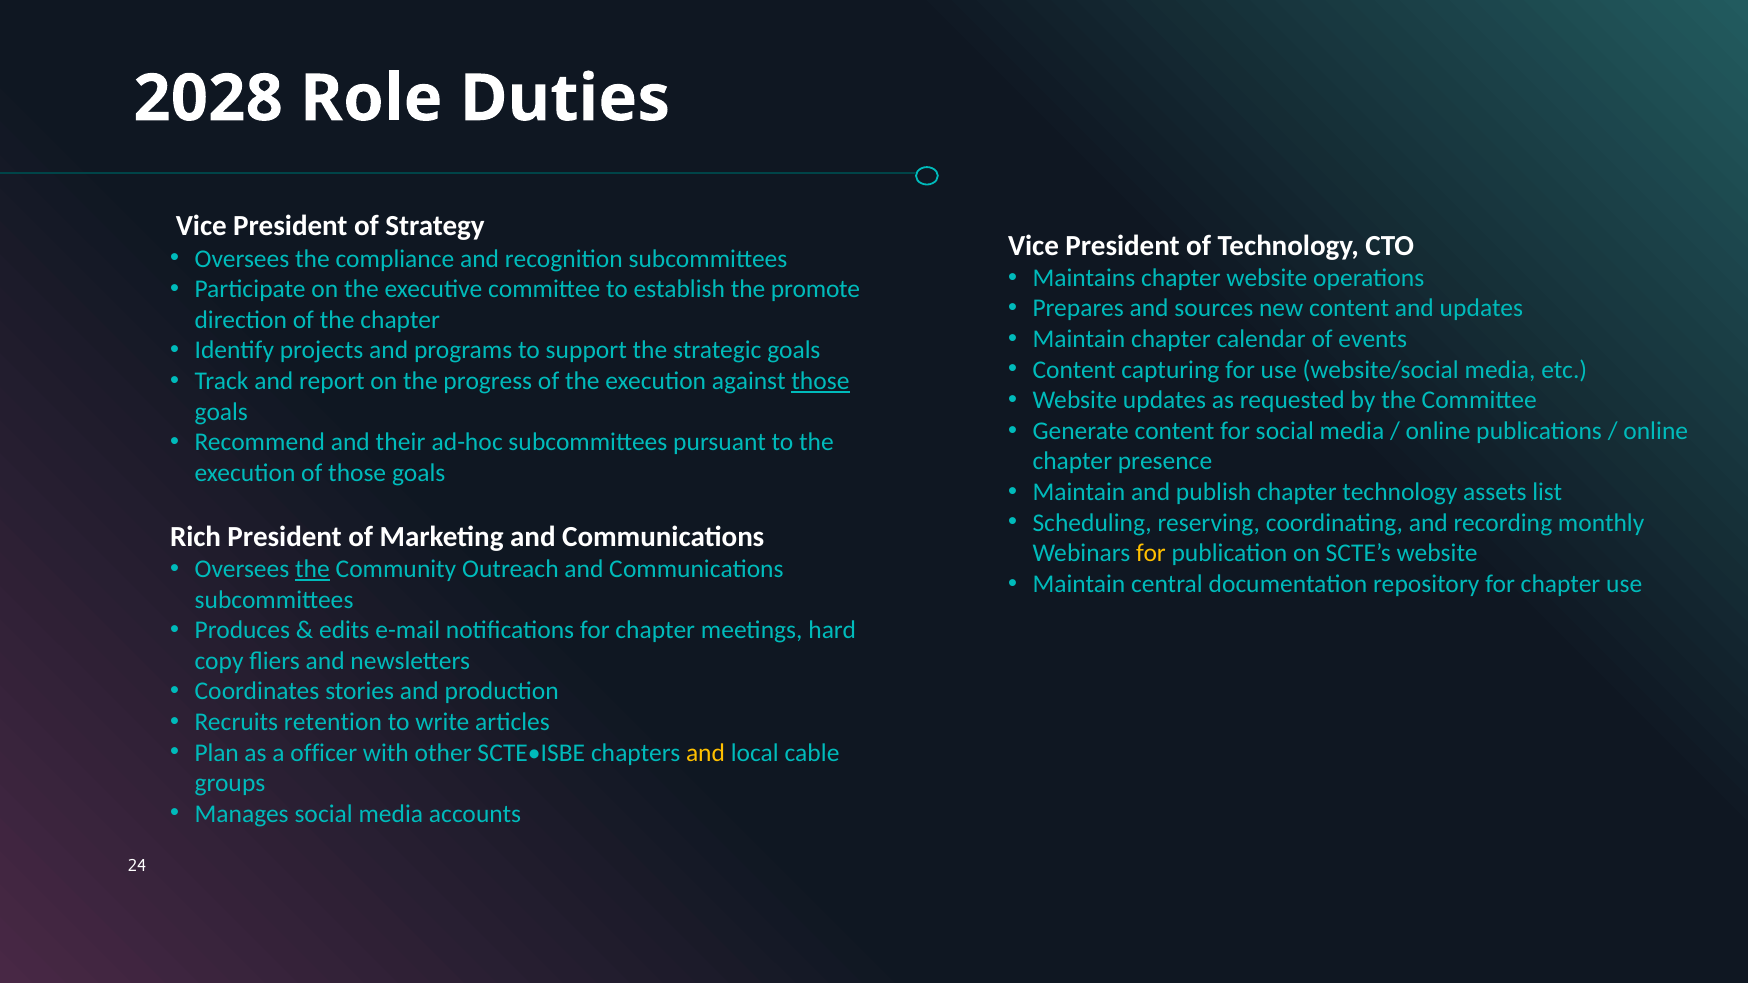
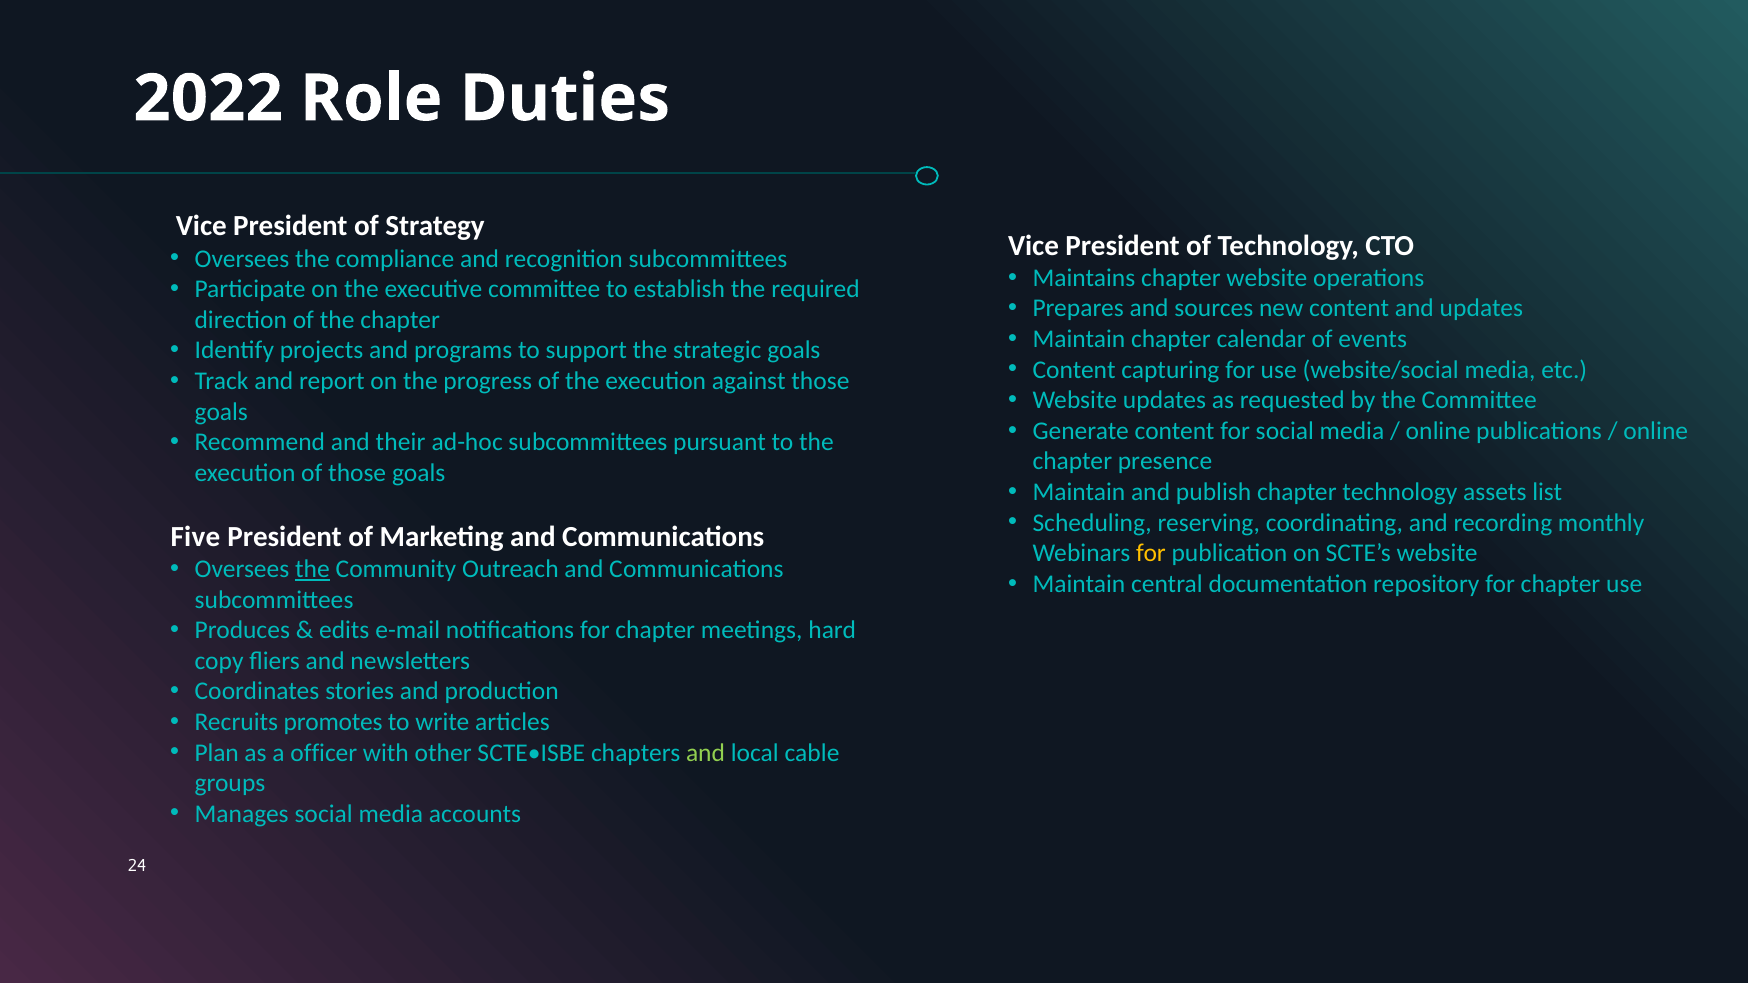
2028: 2028 -> 2022
promote: promote -> required
those at (820, 381) underline: present -> none
Rich: Rich -> Five
retention: retention -> promotes
and at (705, 753) colour: yellow -> light green
